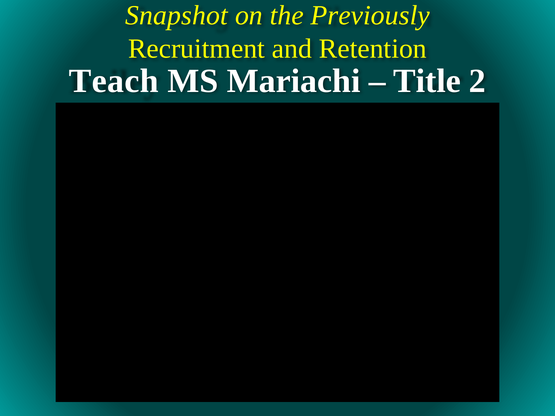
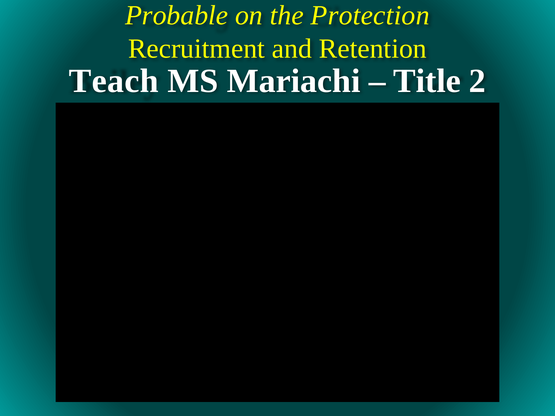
Snapshot: Snapshot -> Probable
Previously: Previously -> Protection
